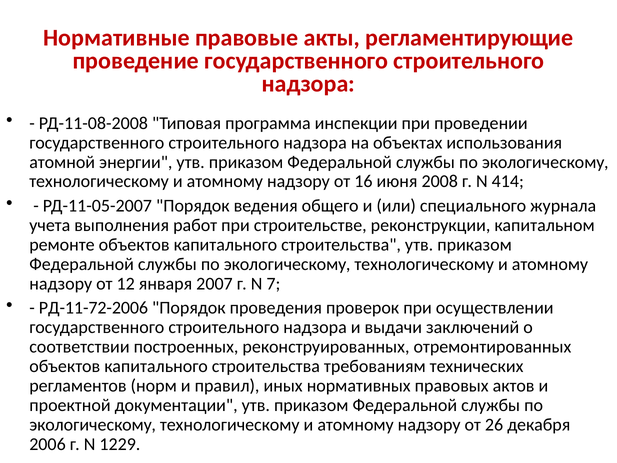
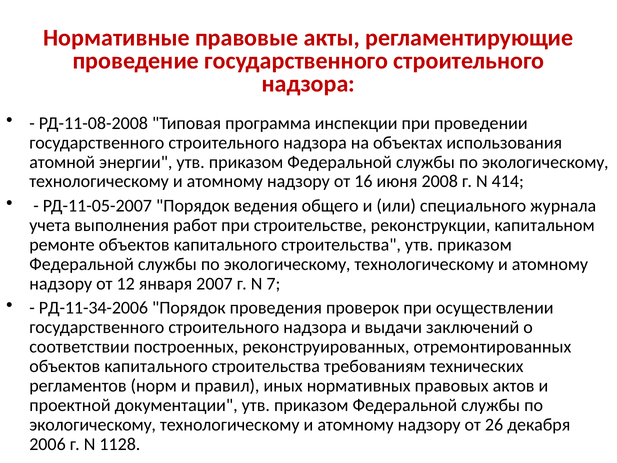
РД-11-72-2006: РД-11-72-2006 -> РД-11-34-2006
1229: 1229 -> 1128
